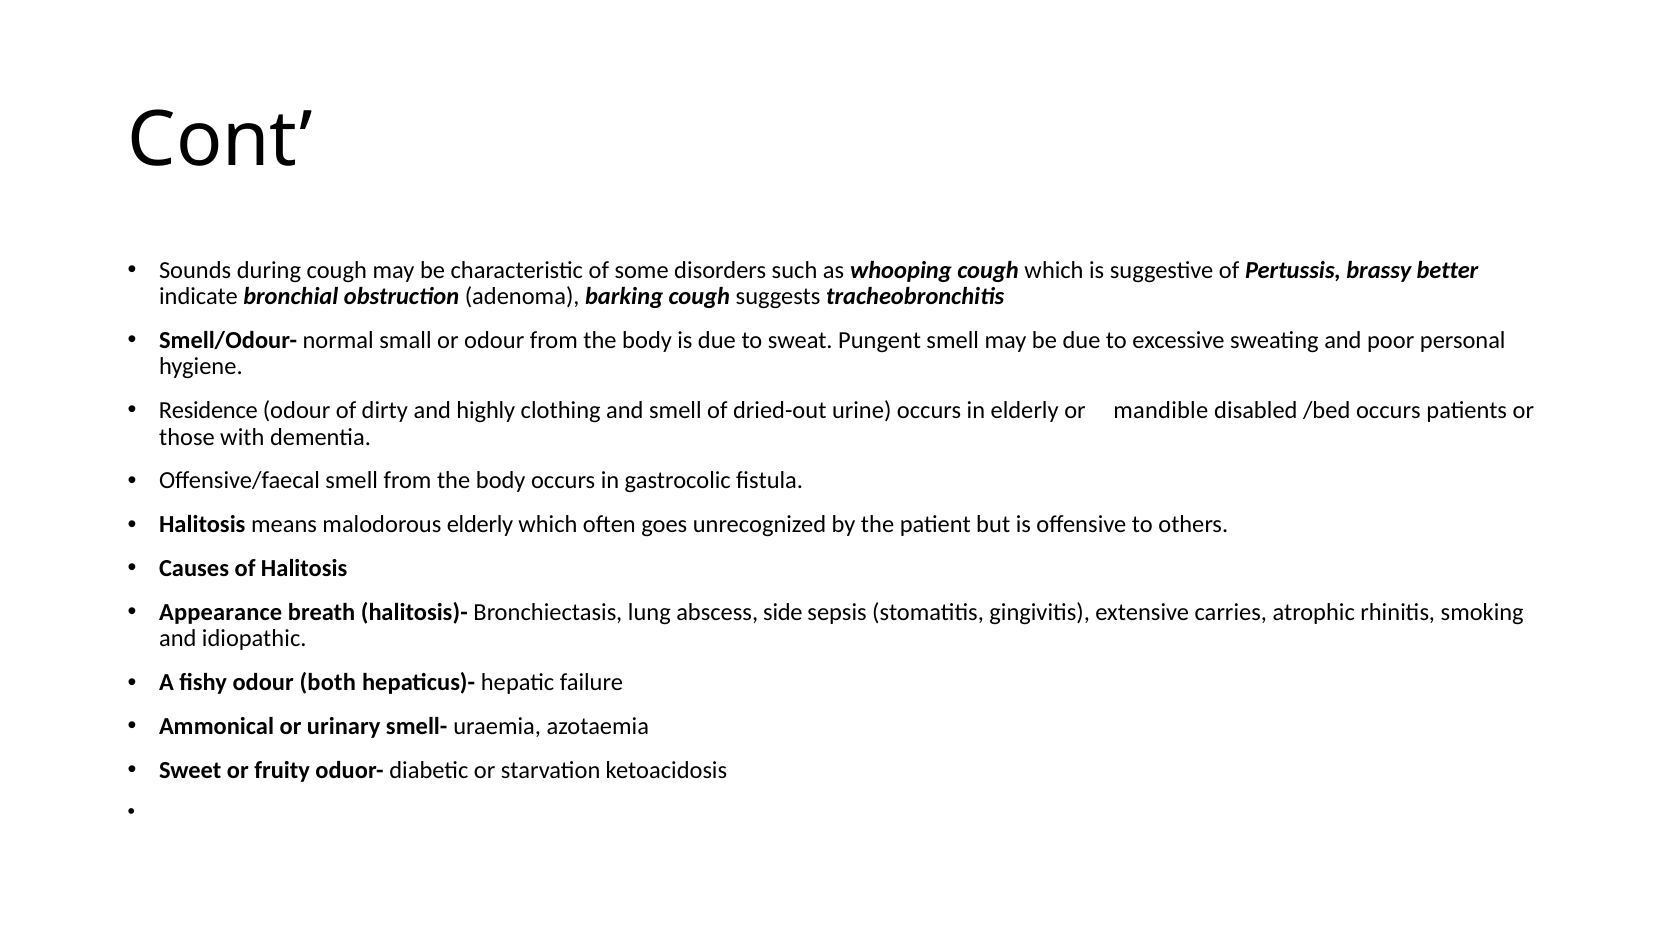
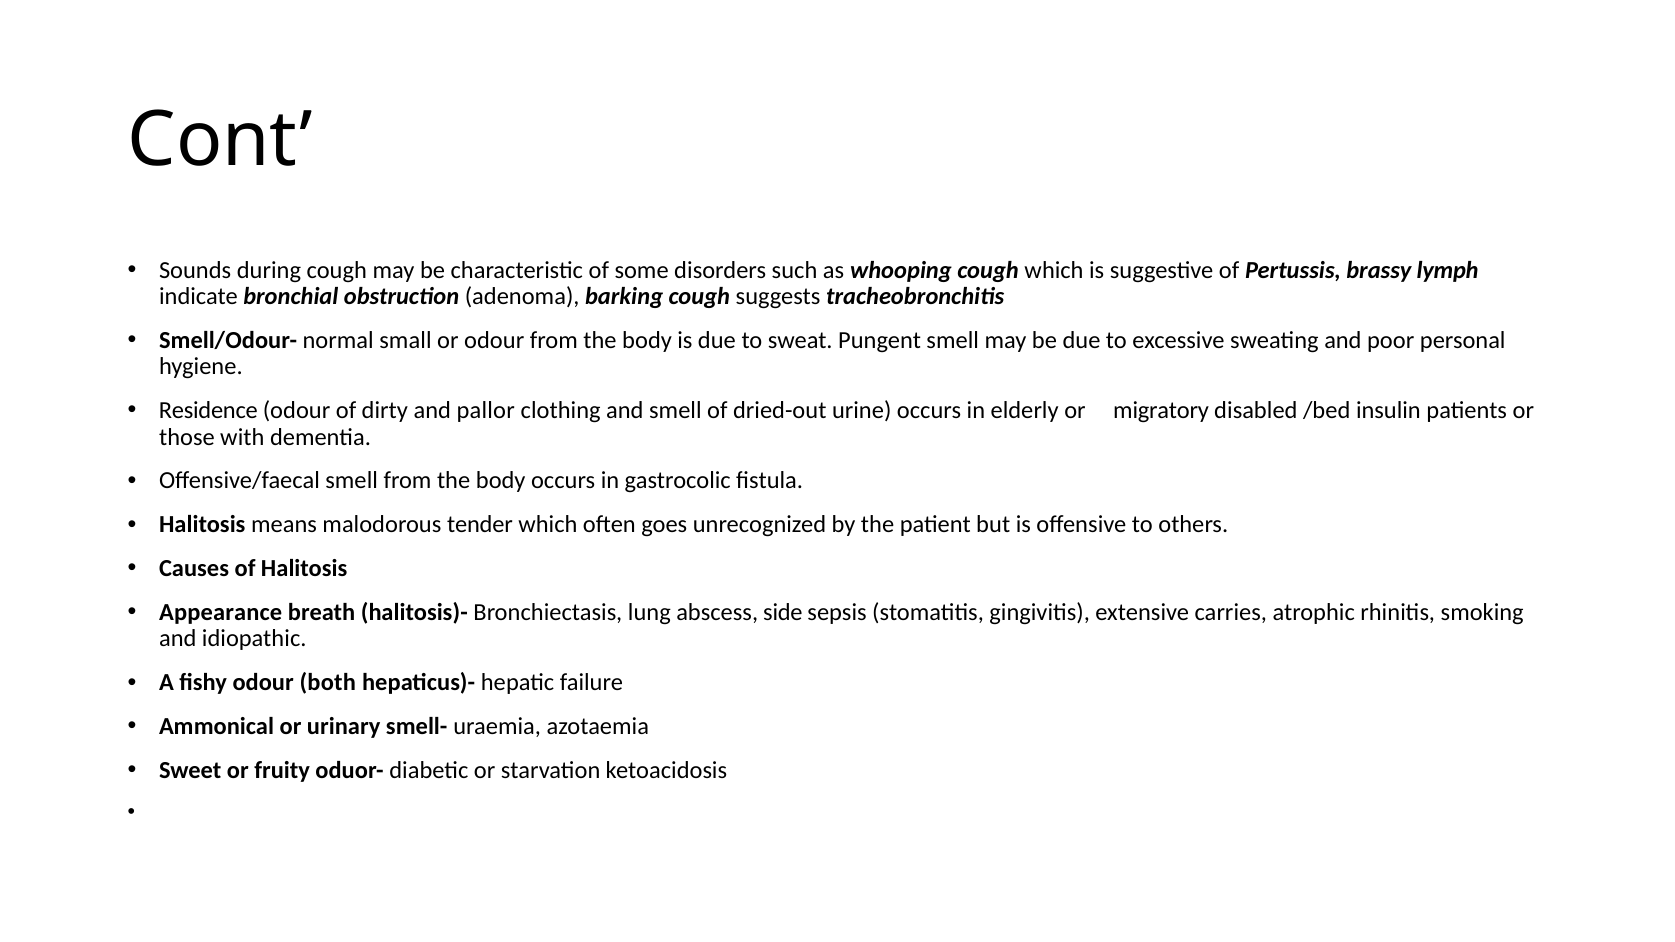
better: better -> lymph
highly: highly -> pallor
mandible: mandible -> migratory
/bed occurs: occurs -> insulin
malodorous elderly: elderly -> tender
